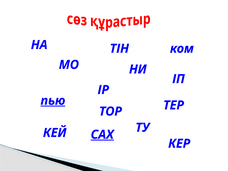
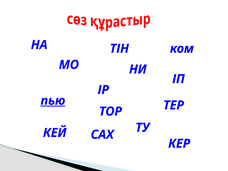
САХ underline: present -> none
